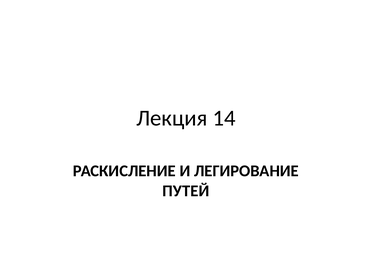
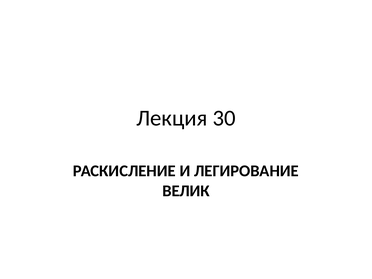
14: 14 -> 30
ПУТЕЙ: ПУТЕЙ -> ВЕЛИК
